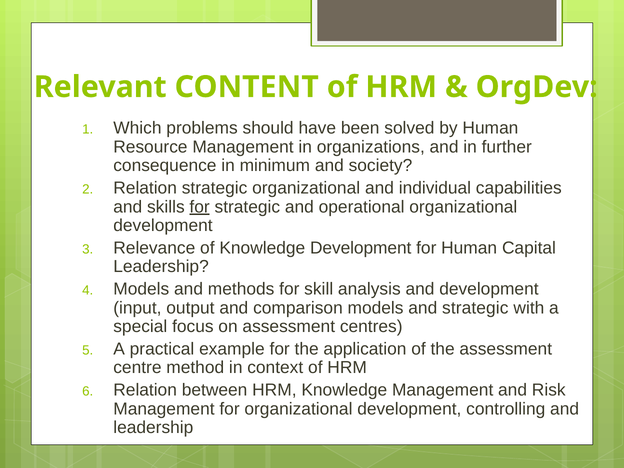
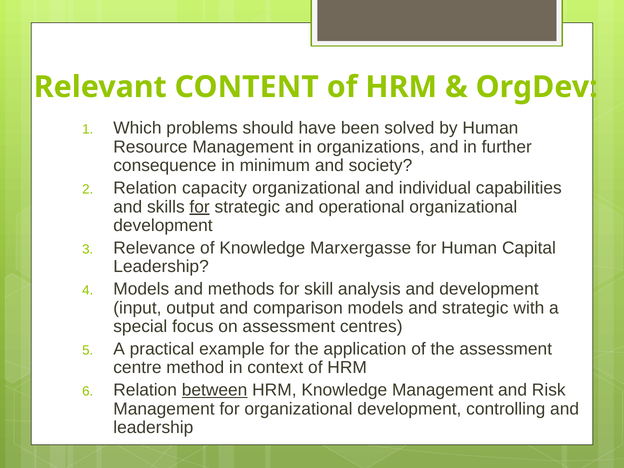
Relation strategic: strategic -> capacity
Knowledge Development: Development -> Marxergasse
between underline: none -> present
